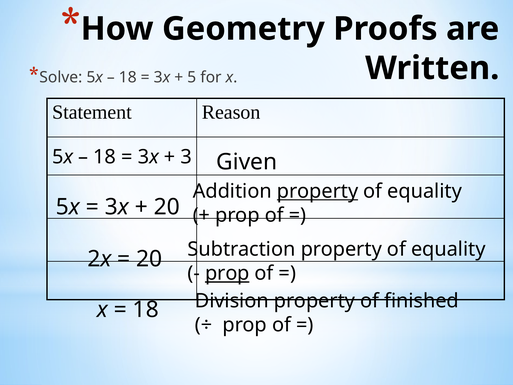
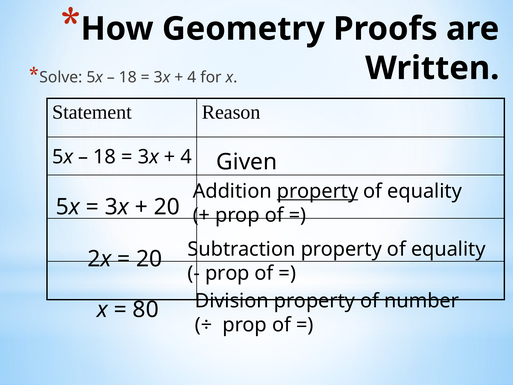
5 at (192, 77): 5 -> 4
3 at (186, 157): 3 -> 4
prop at (227, 273) underline: present -> none
18 at (146, 310): 18 -> 80
finished: finished -> number
